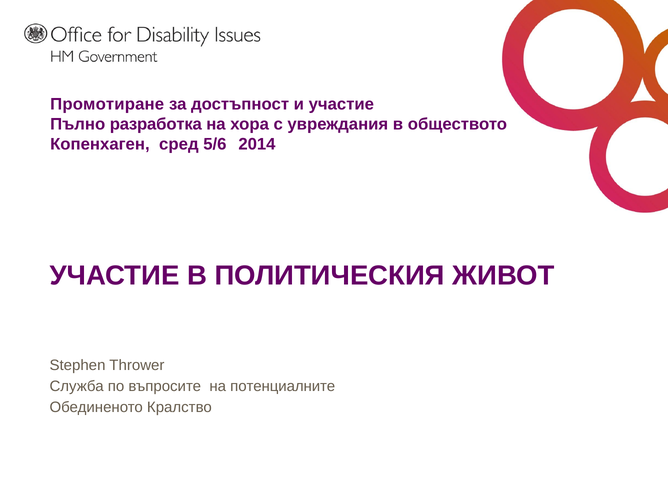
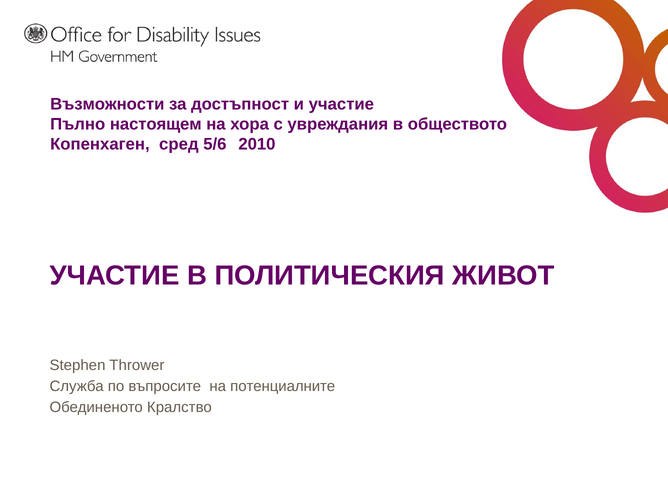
Промотиране: Промотиране -> Възможности
разработка: разработка -> настоящем
2014: 2014 -> 2010
